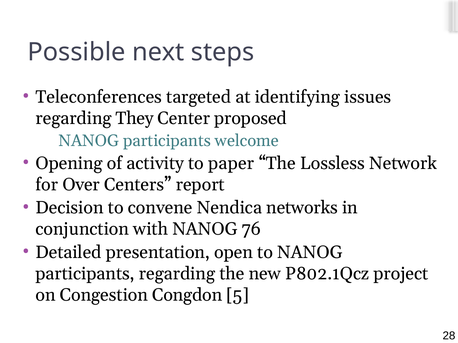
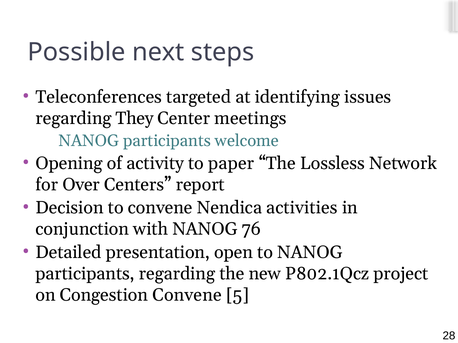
proposed: proposed -> meetings
networks: networks -> activities
Congestion Congdon: Congdon -> Convene
